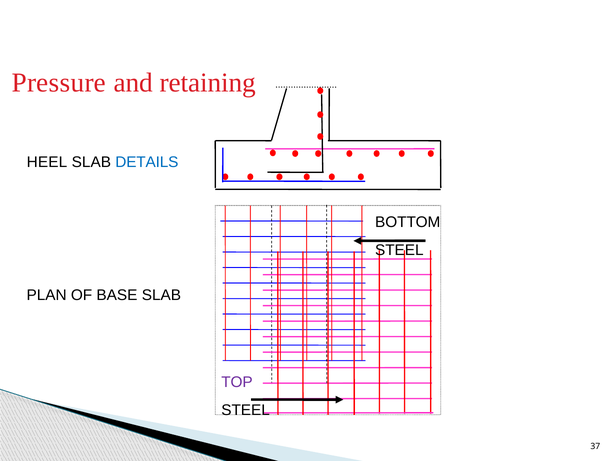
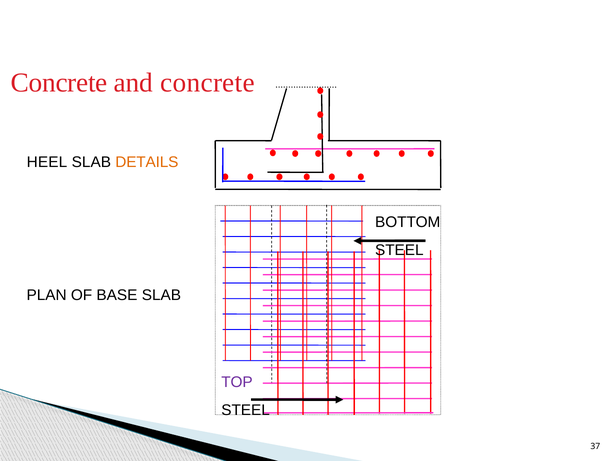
Pressure at (59, 83): Pressure -> Concrete
and retaining: retaining -> concrete
DETAILS colour: blue -> orange
